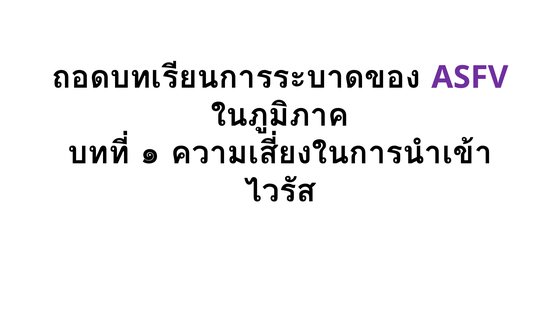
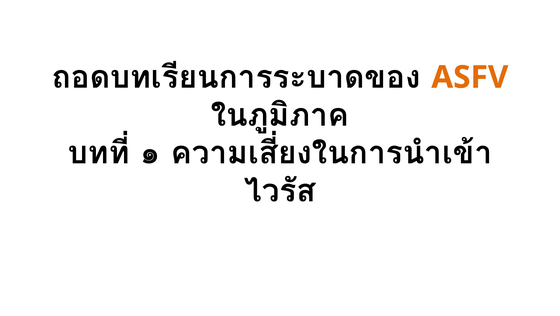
ASFV colour: purple -> orange
